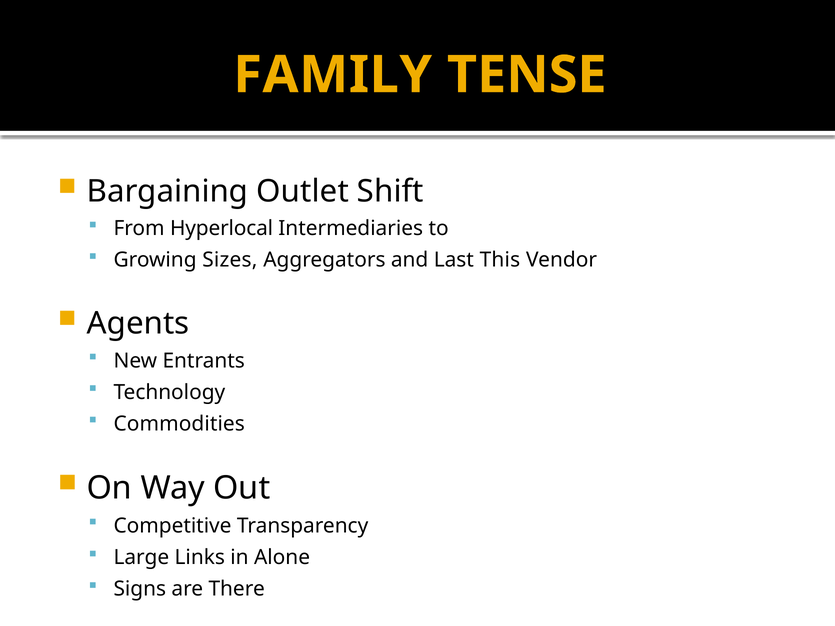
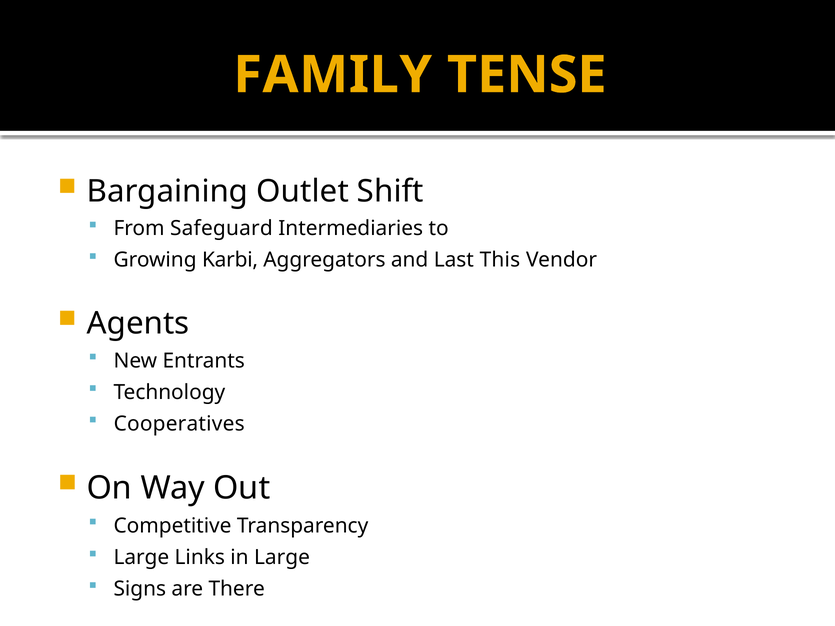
Hyperlocal: Hyperlocal -> Safeguard
Sizes: Sizes -> Karbi
Commodities: Commodities -> Cooperatives
in Alone: Alone -> Large
